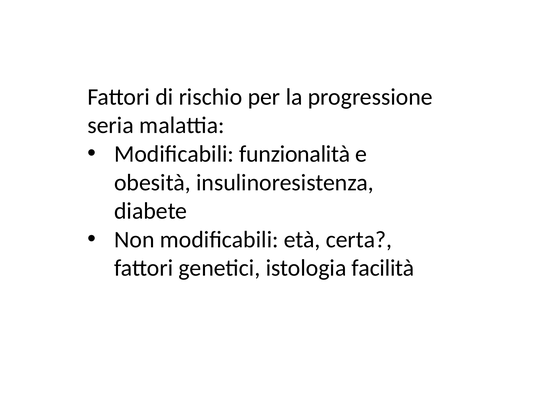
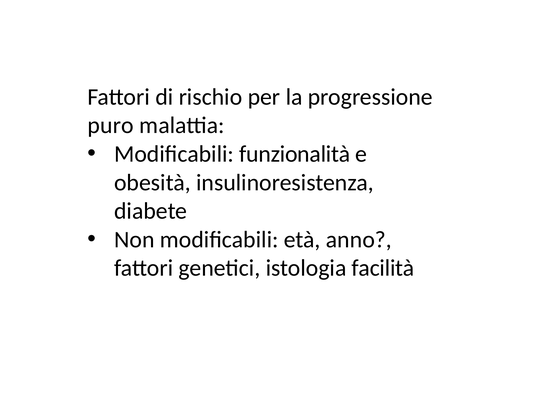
seria: seria -> puro
certa: certa -> anno
